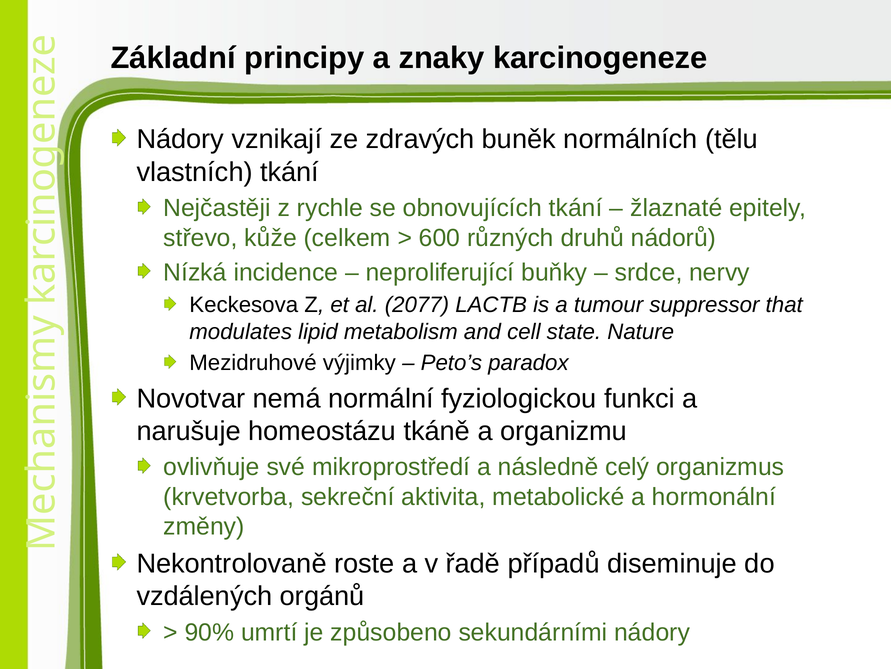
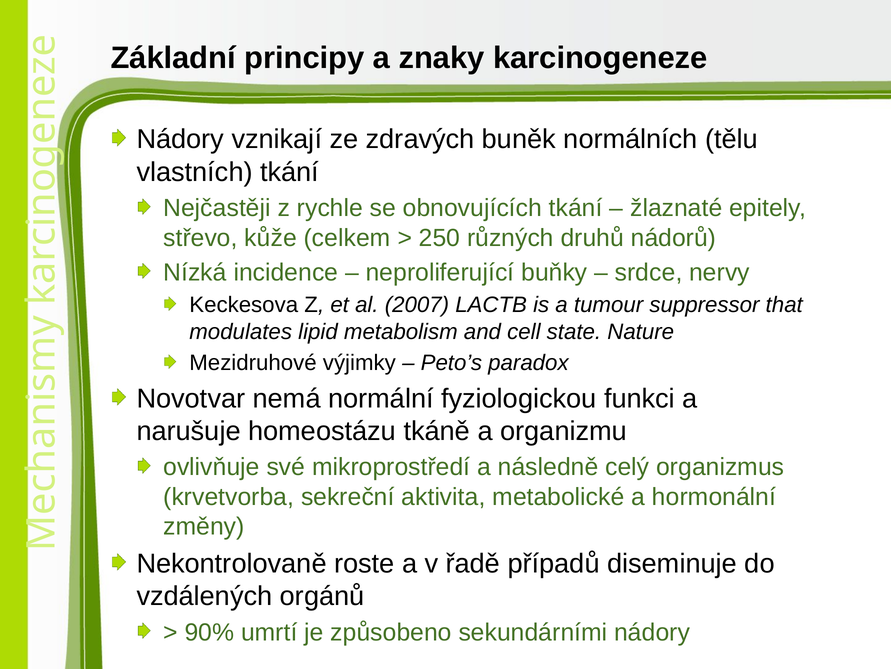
600: 600 -> 250
2077: 2077 -> 2007
